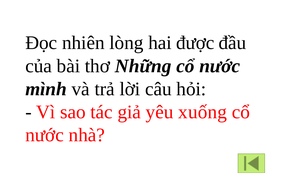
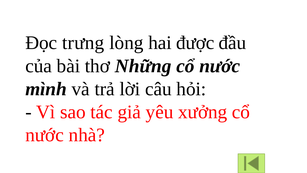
nhiên: nhiên -> trưng
xuống: xuống -> xưởng
